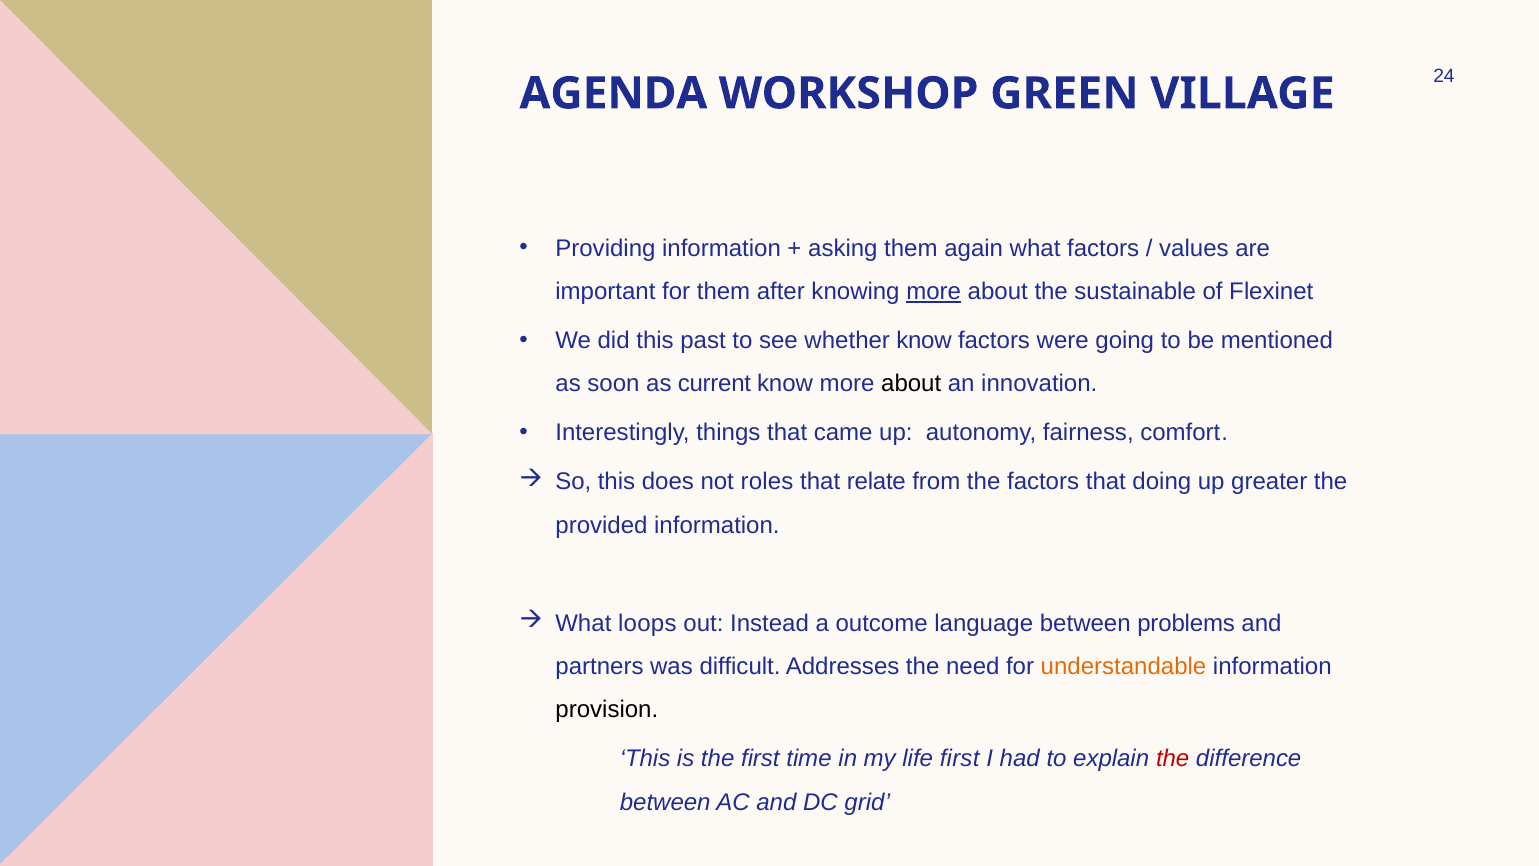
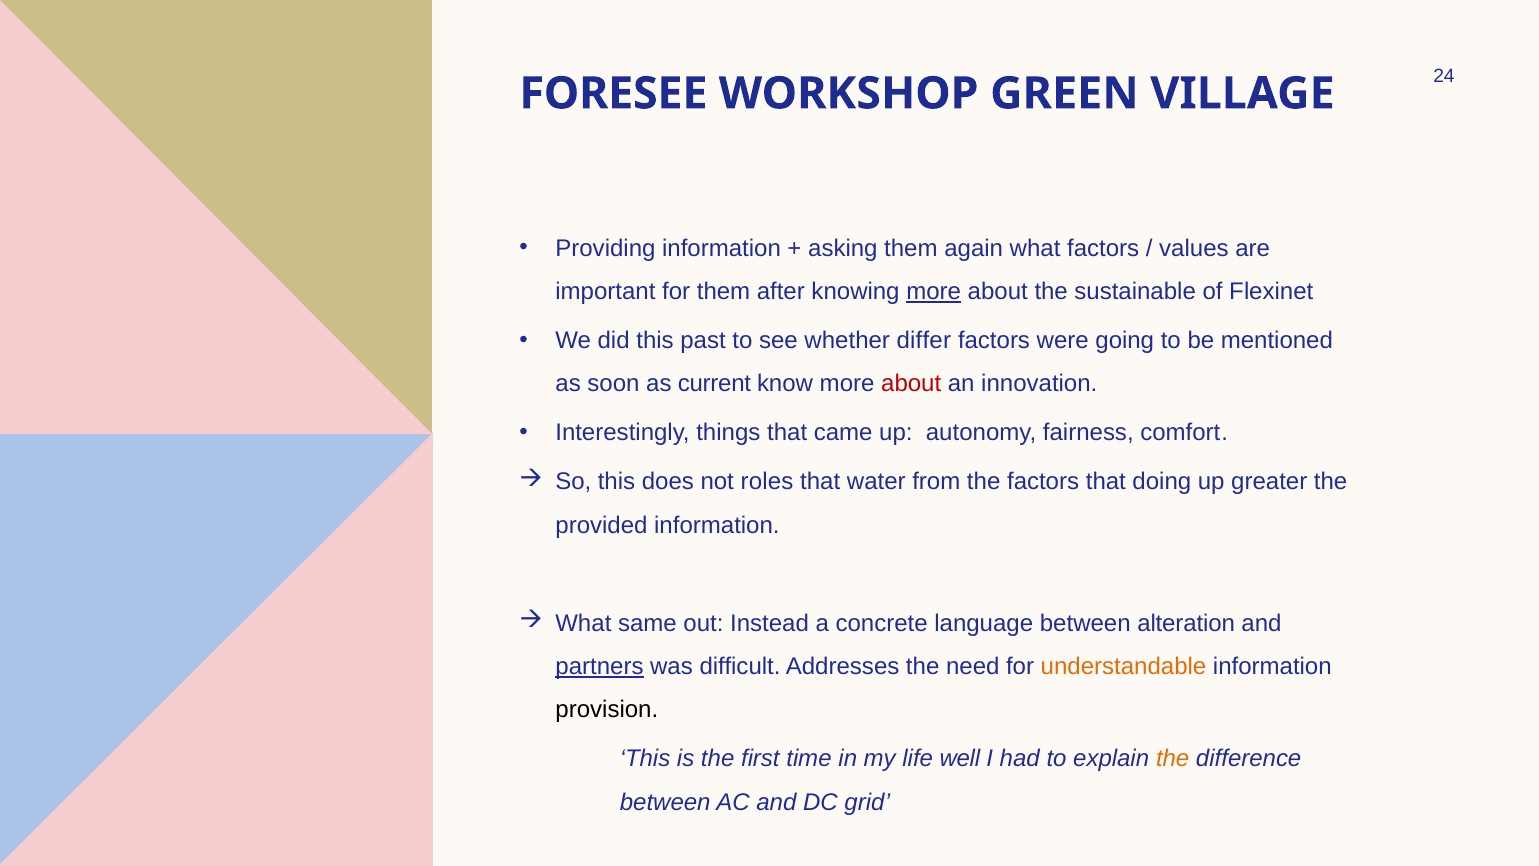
AGENDA: AGENDA -> FORESEE
whether know: know -> differ
about at (911, 384) colour: black -> red
relate: relate -> water
loops: loops -> same
outcome: outcome -> concrete
problems: problems -> alteration
partners underline: none -> present
life first: first -> well
the at (1173, 759) colour: red -> orange
